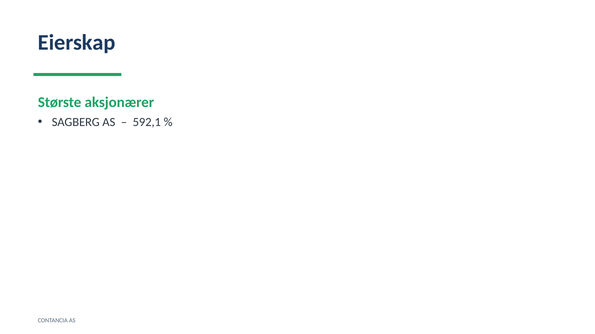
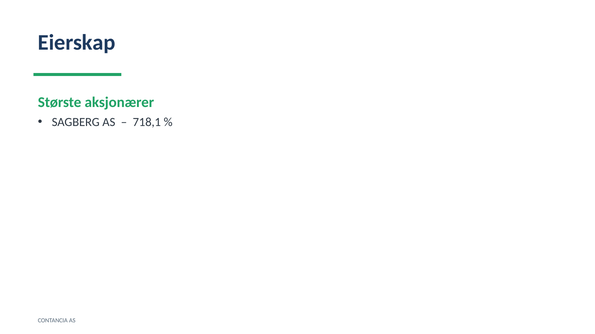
592,1: 592,1 -> 718,1
